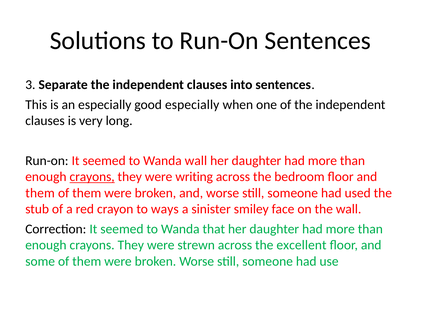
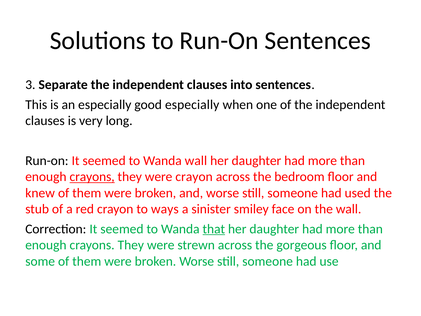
were writing: writing -> crayon
them at (40, 193): them -> knew
that underline: none -> present
excellent: excellent -> gorgeous
